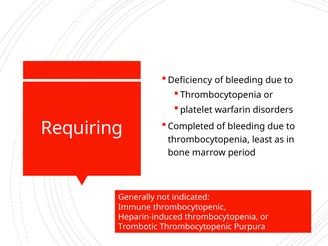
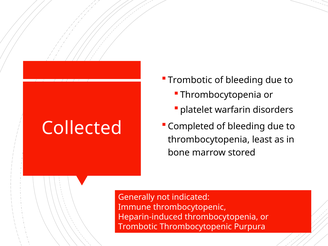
Deficiency at (190, 80): Deficiency -> Trombotic
Requiring: Requiring -> Collected
period: period -> stored
